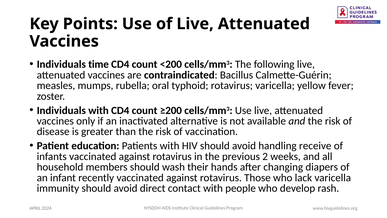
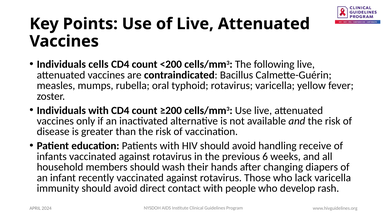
time: time -> cells
2: 2 -> 6
